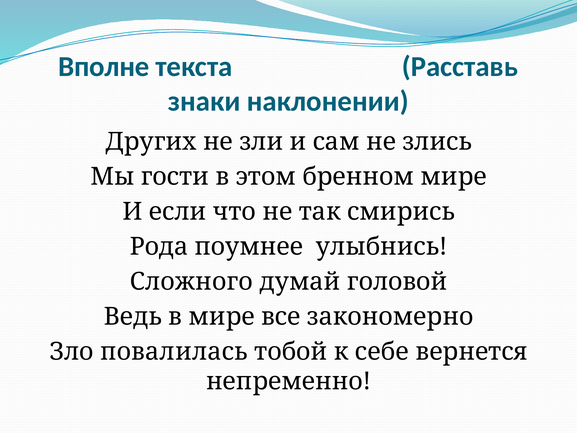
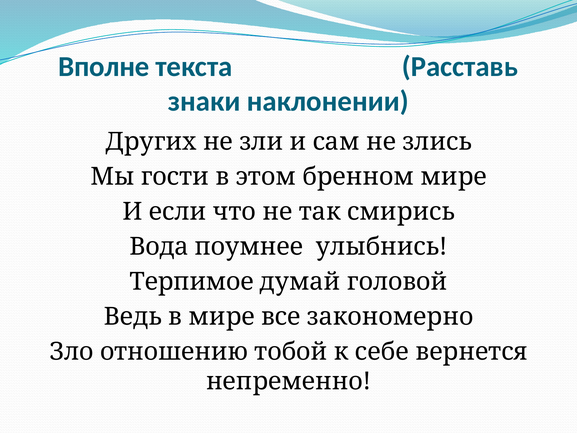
Рода: Рода -> Вода
Сложного: Сложного -> Терпимое
повалилась: повалилась -> отношению
